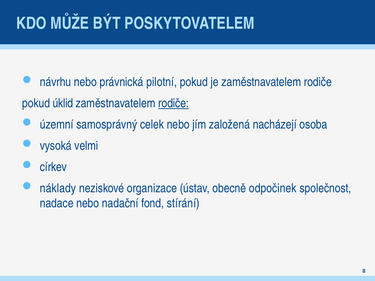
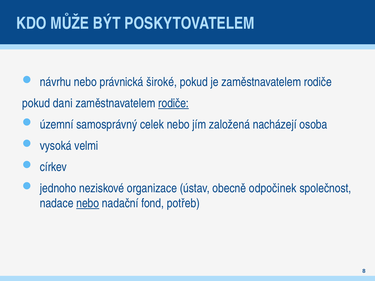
pilotní: pilotní -> široké
úklid: úklid -> dani
náklady: náklady -> jednoho
nebo at (88, 203) underline: none -> present
stírání: stírání -> potřeb
